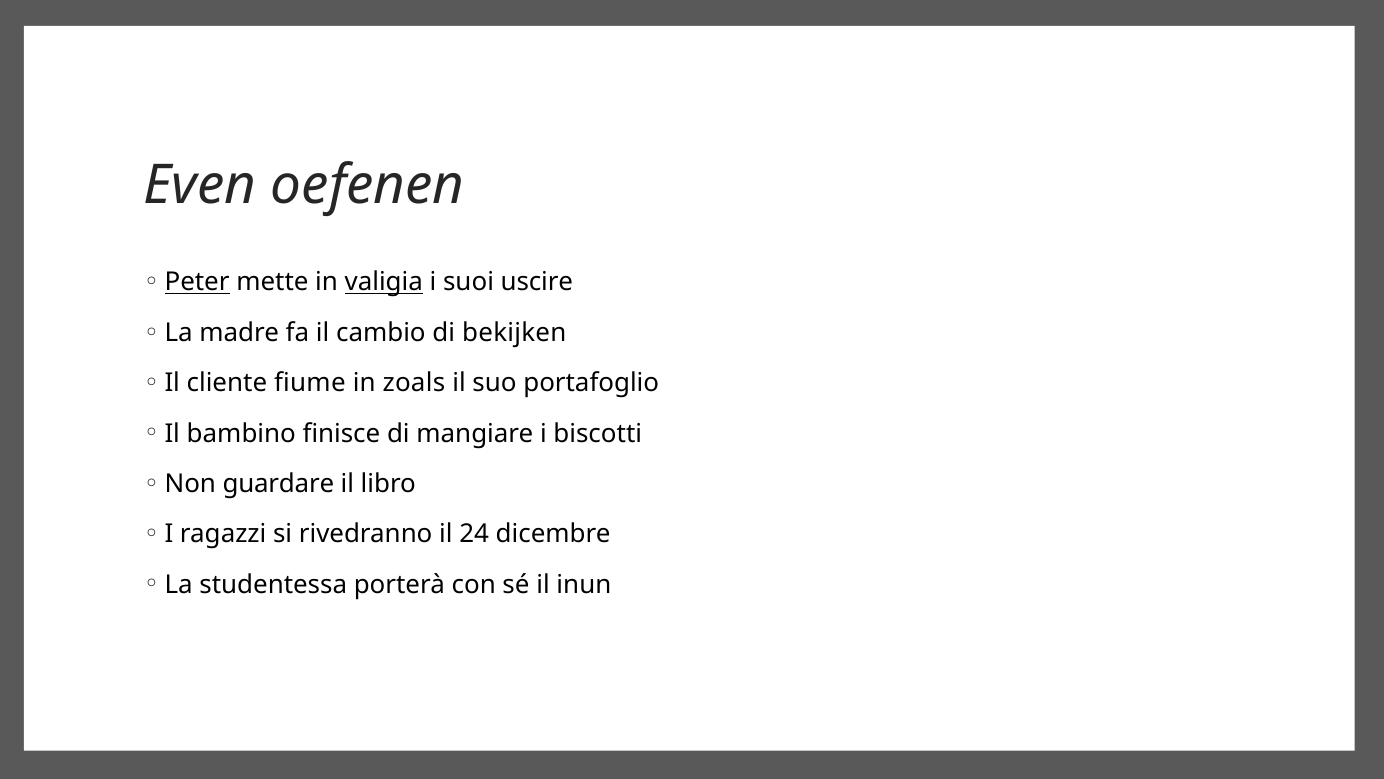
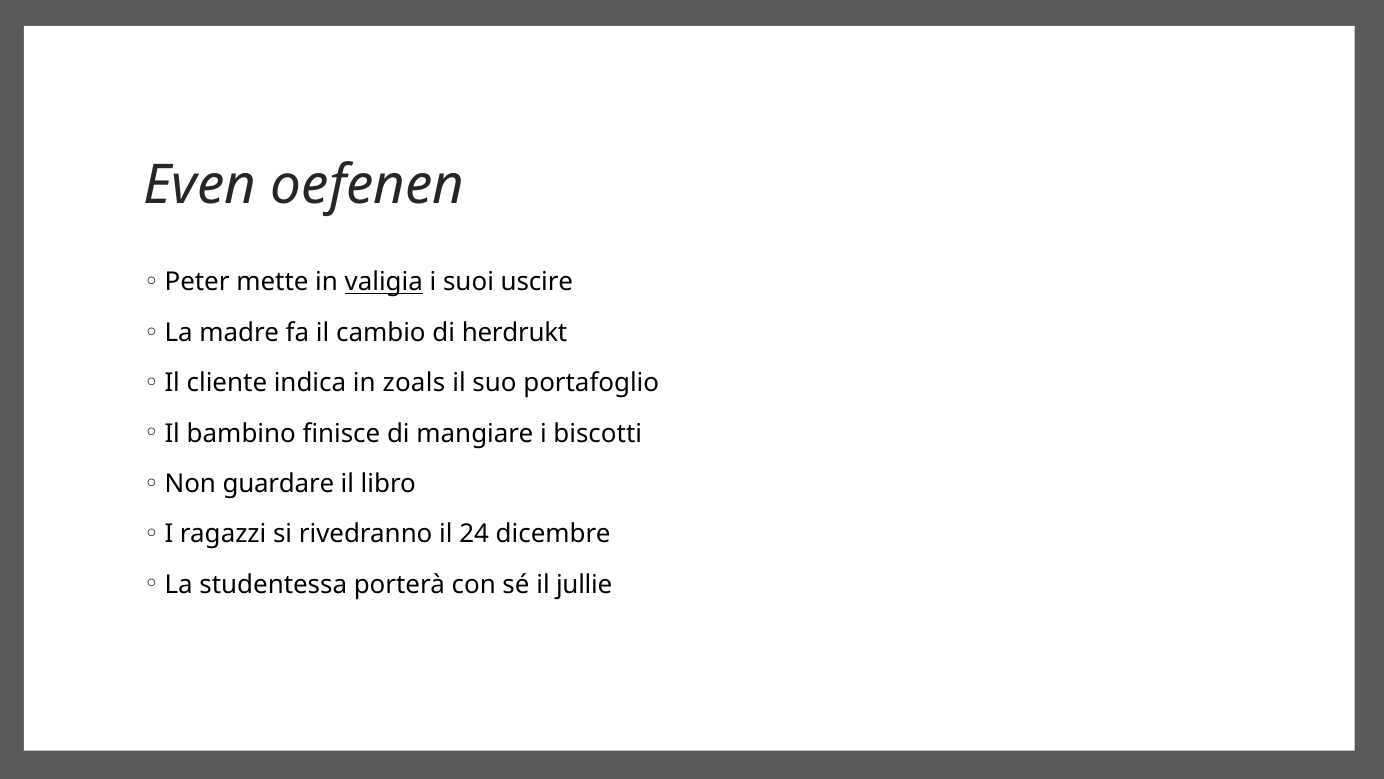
Peter underline: present -> none
bekijken: bekijken -> herdrukt
fiume: fiume -> indica
inun: inun -> jullie
